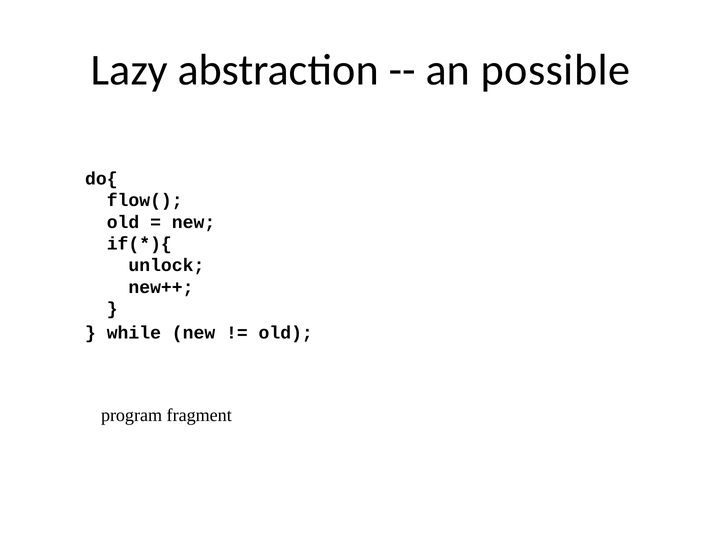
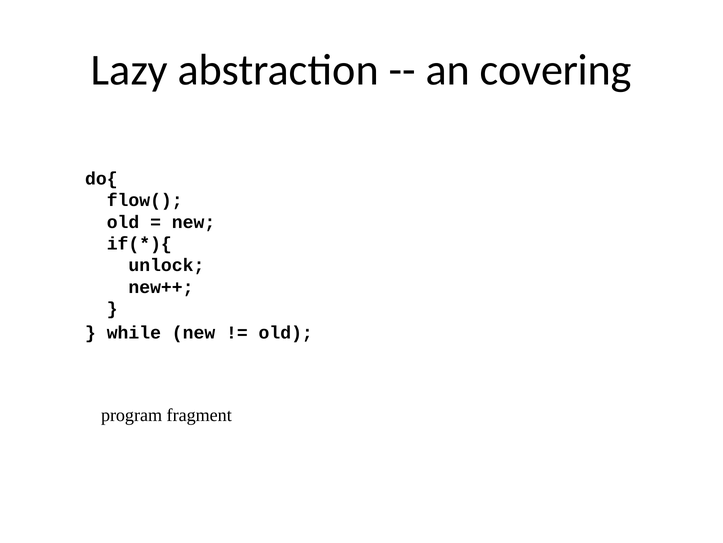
possible: possible -> covering
